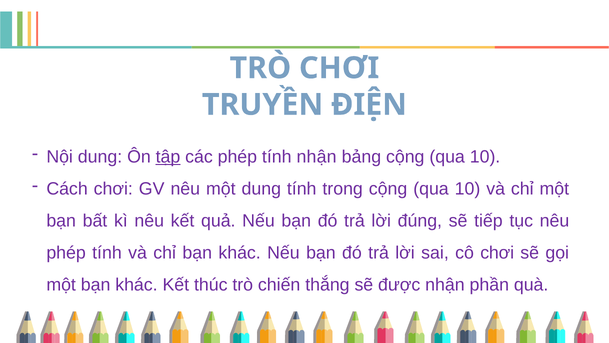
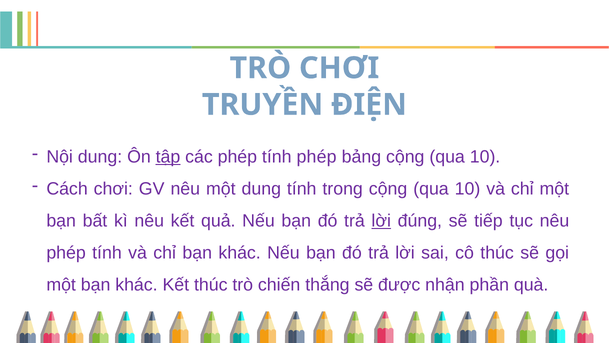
tính nhận: nhận -> phép
lời at (381, 220) underline: none -> present
cô chơi: chơi -> thúc
